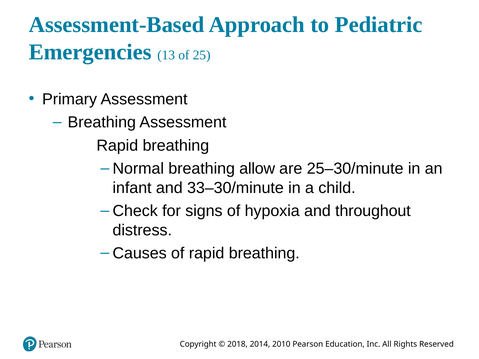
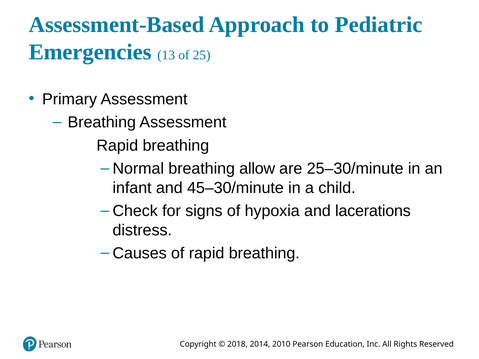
33–30/minute: 33–30/minute -> 45–30/minute
throughout: throughout -> lacerations
